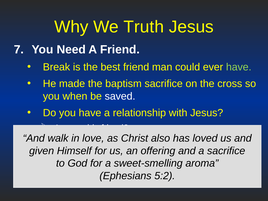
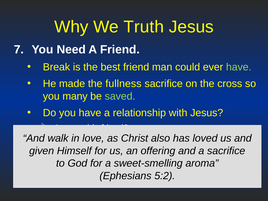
baptism: baptism -> fullness
when: when -> many
saved colour: white -> light green
